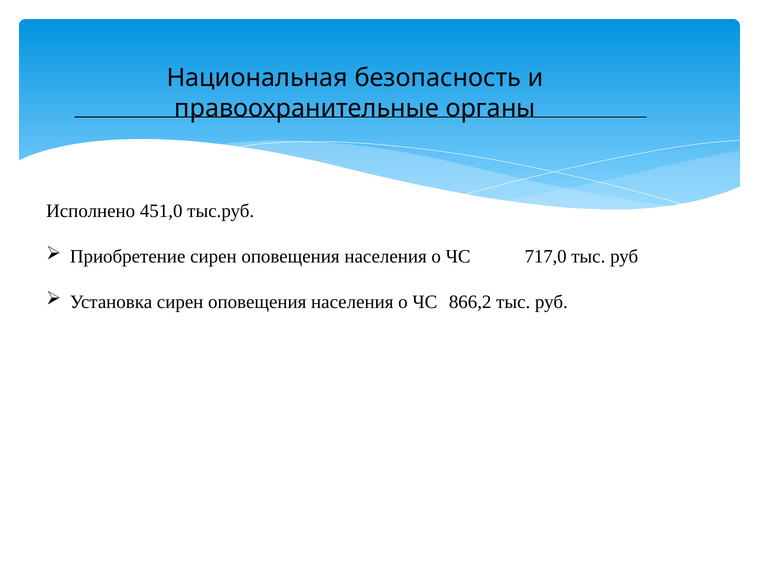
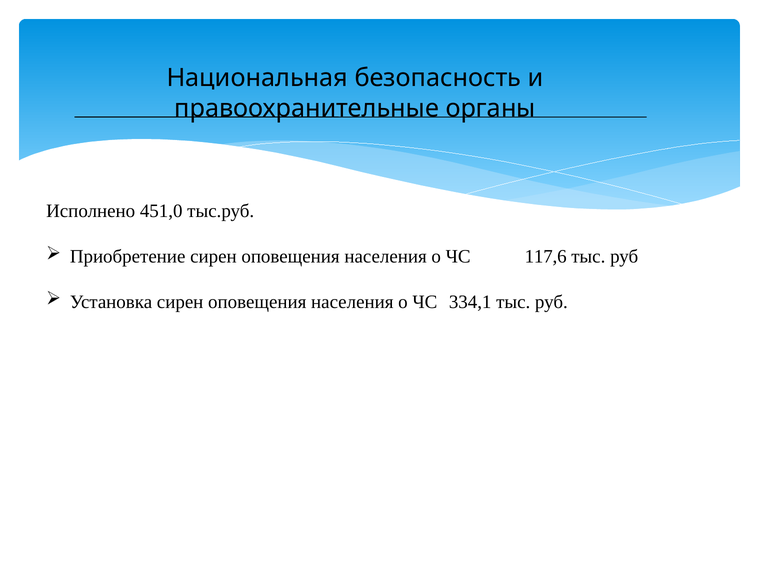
717,0: 717,0 -> 117,6
866,2: 866,2 -> 334,1
